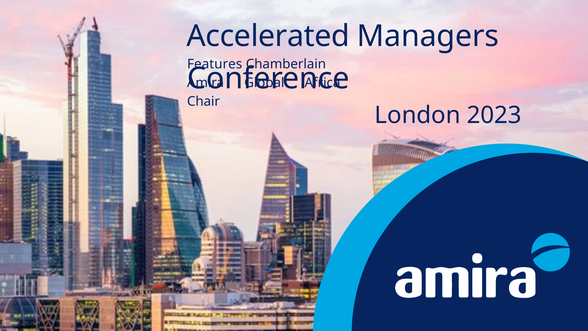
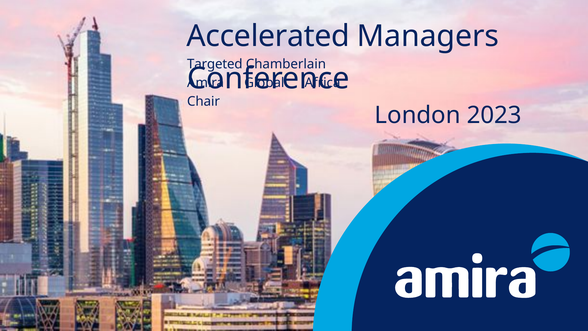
Features: Features -> Targeted
